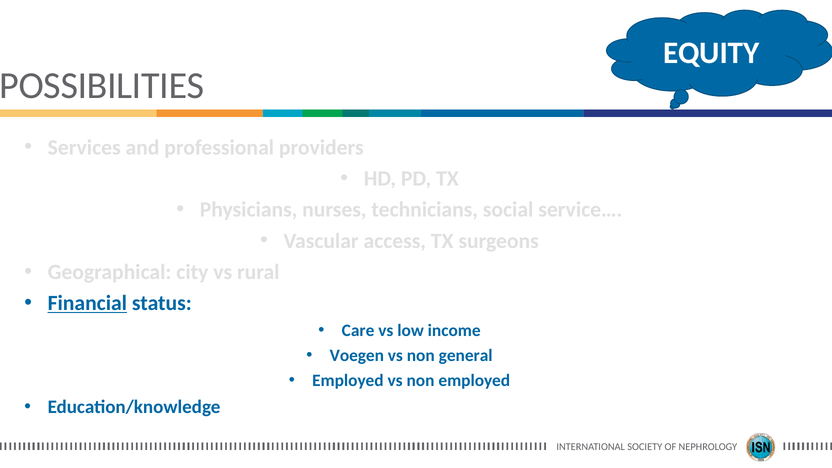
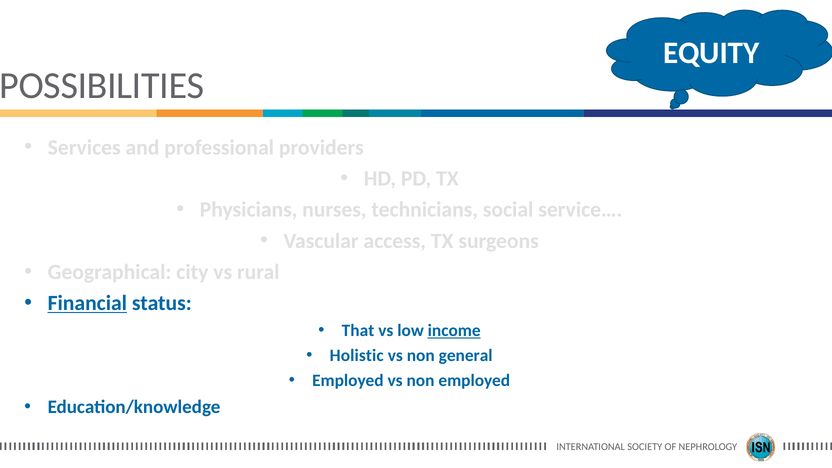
Care: Care -> That
income underline: none -> present
Voegen: Voegen -> Holistic
